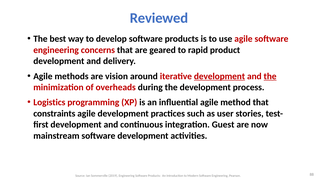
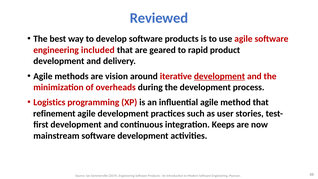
concerns: concerns -> included
the at (270, 76) underline: present -> none
constraints: constraints -> refinement
Guest: Guest -> Keeps
